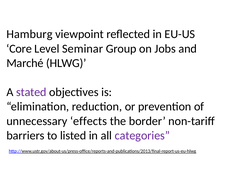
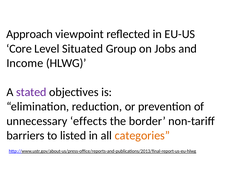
Hamburg: Hamburg -> Approach
Seminar: Seminar -> Situated
Marché: Marché -> Income
categories colour: purple -> orange
